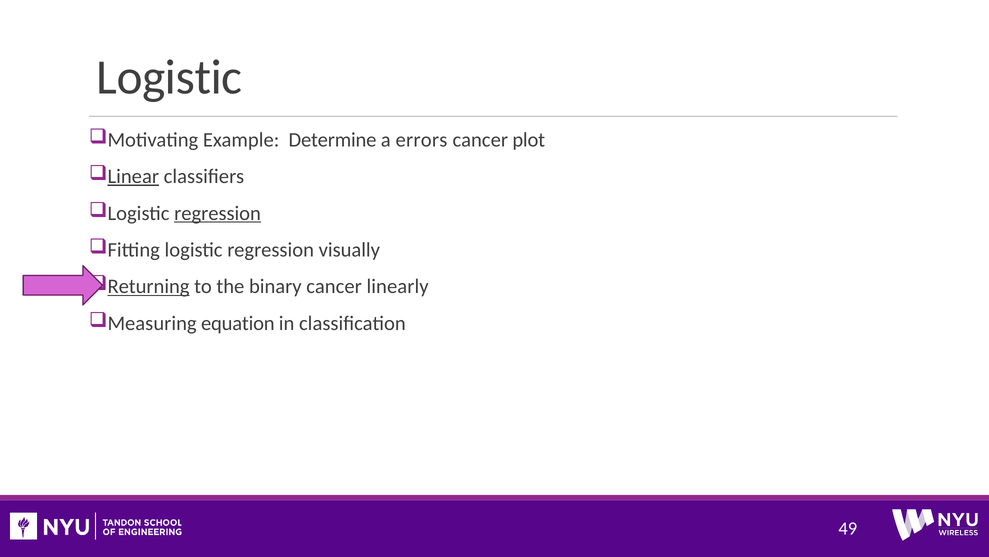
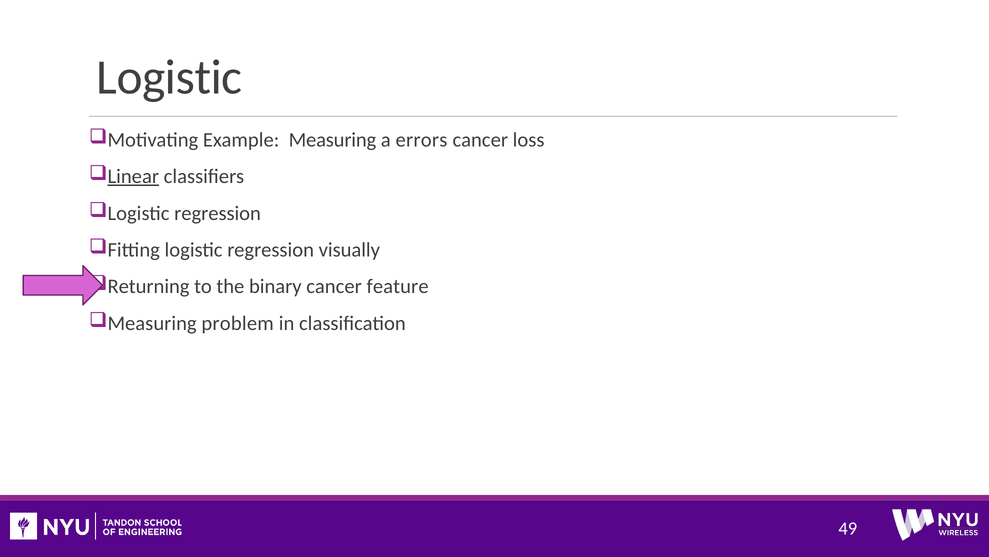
Example Determine: Determine -> Measuring
plot: plot -> loss
regression at (218, 213) underline: present -> none
Returning underline: present -> none
linearly: linearly -> feature
equation: equation -> problem
